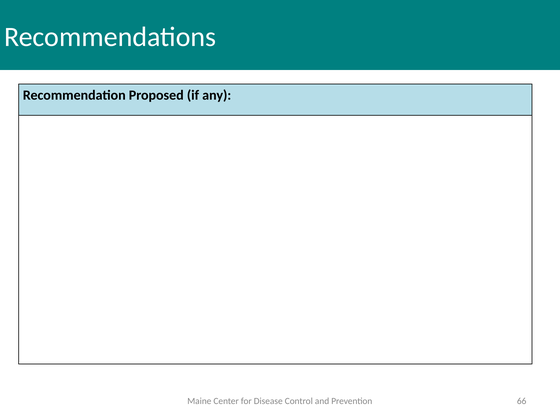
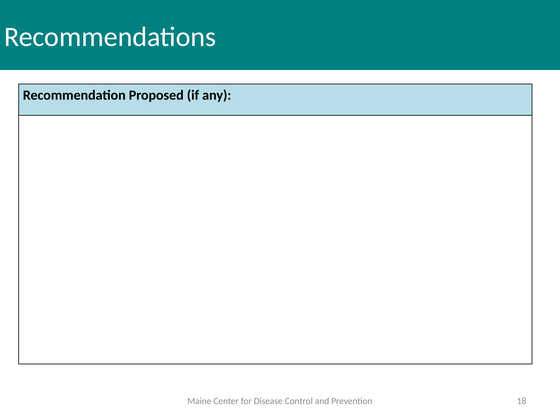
66: 66 -> 18
